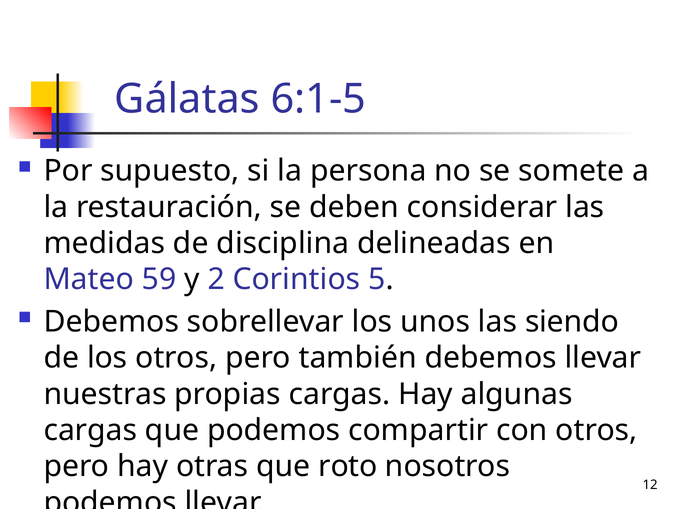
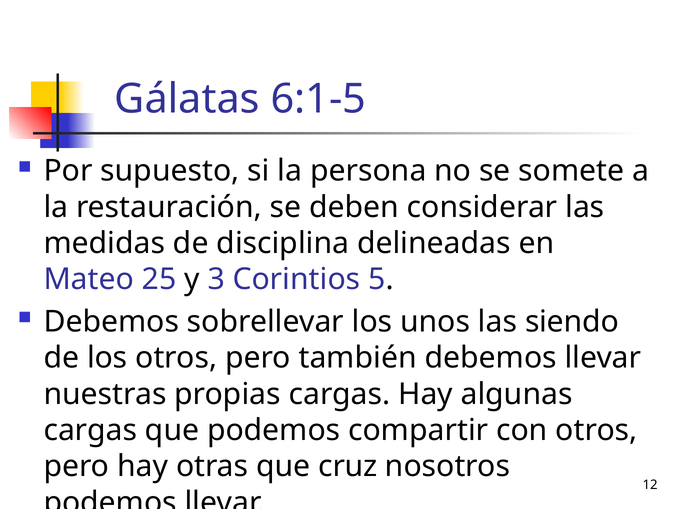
59: 59 -> 25
2: 2 -> 3
roto: roto -> cruz
